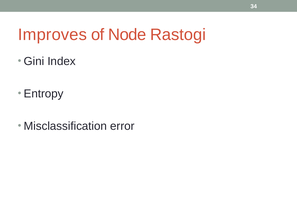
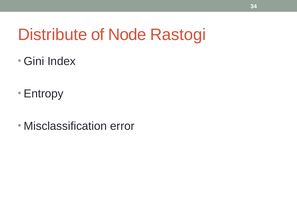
Improves: Improves -> Distribute
